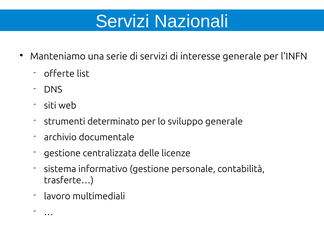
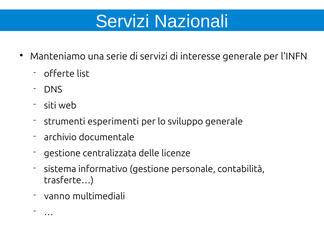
determinato: determinato -> esperimenti
lavoro: lavoro -> vanno
